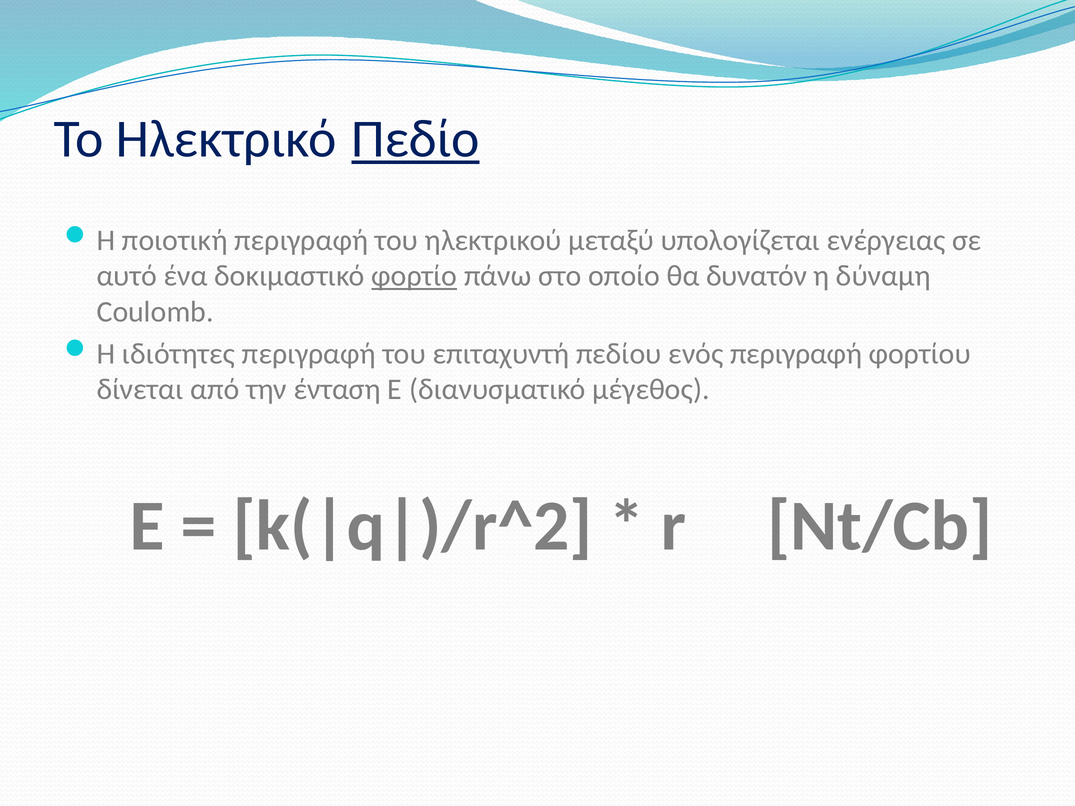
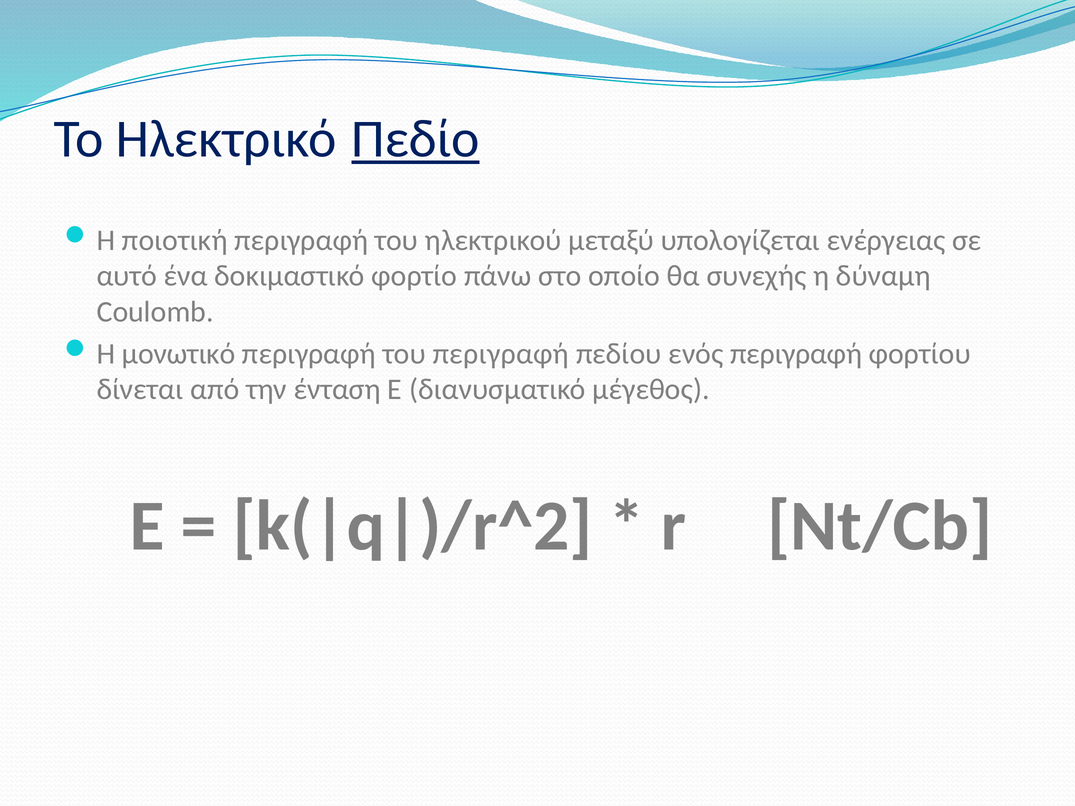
φορτίο underline: present -> none
δυνατόν: δυνατόν -> συνεχής
ιδιότητες: ιδιότητες -> μονωτικό
του επιταχυντή: επιταχυντή -> περιγραφή
